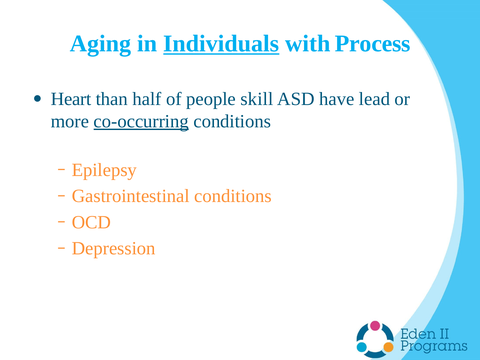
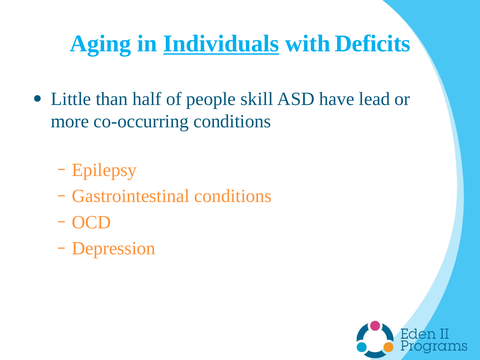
Process: Process -> Deficits
Heart: Heart -> Little
co-occurring underline: present -> none
